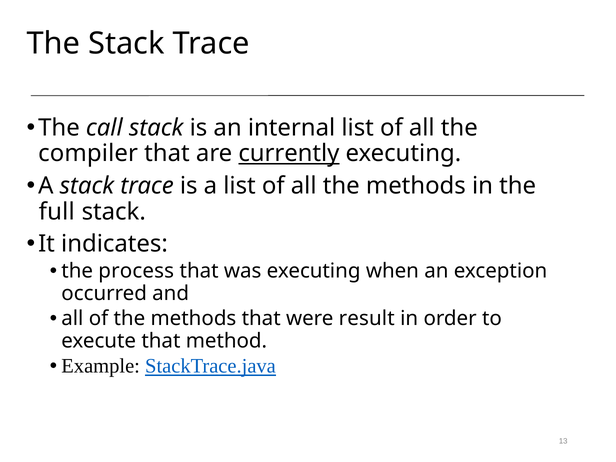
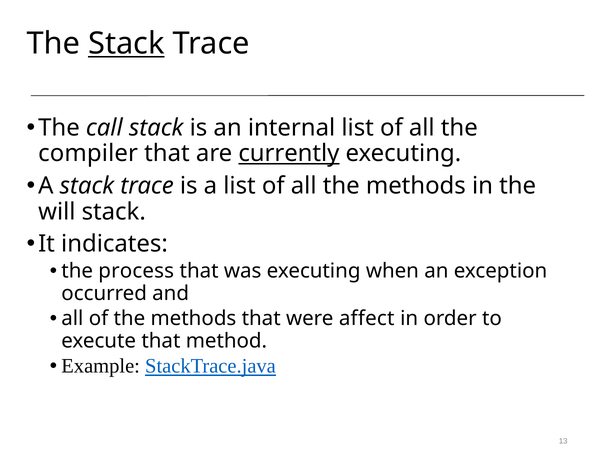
Stack at (126, 43) underline: none -> present
full: full -> will
result: result -> affect
